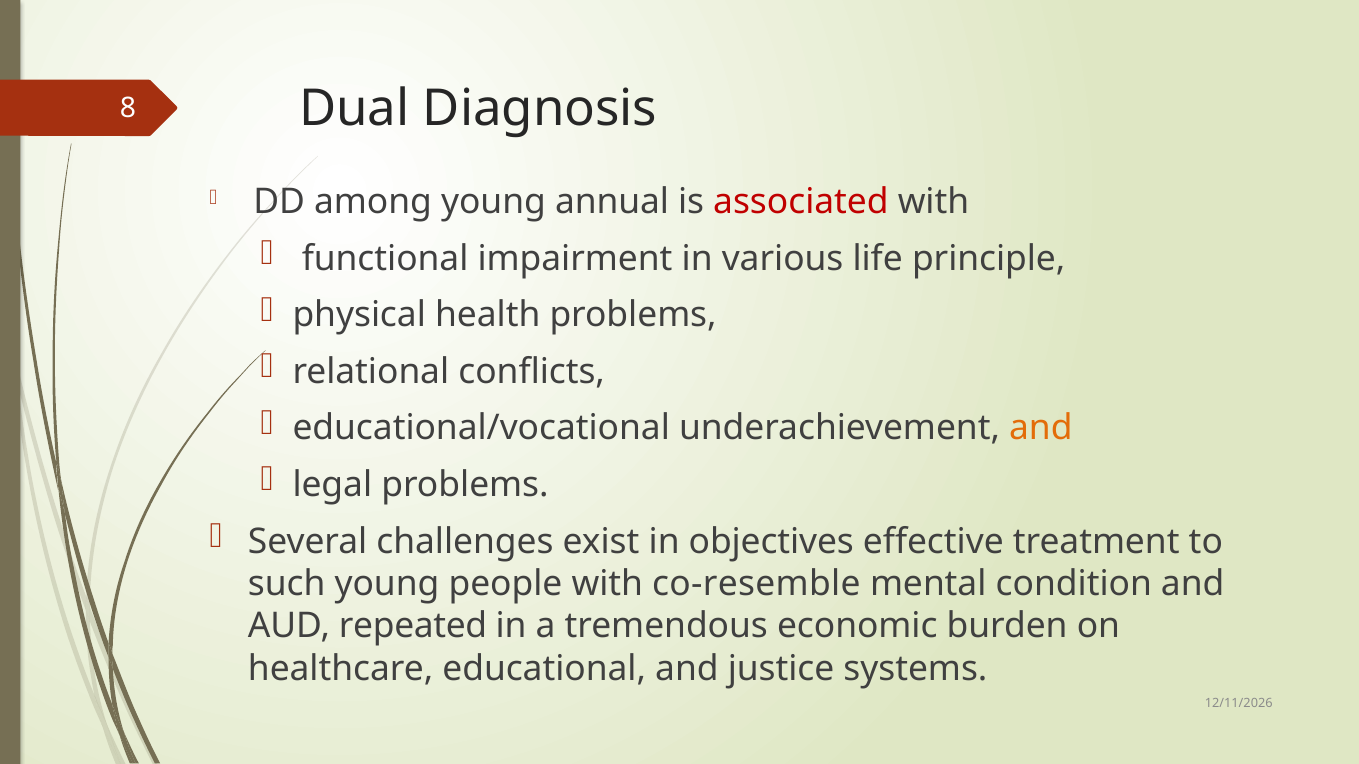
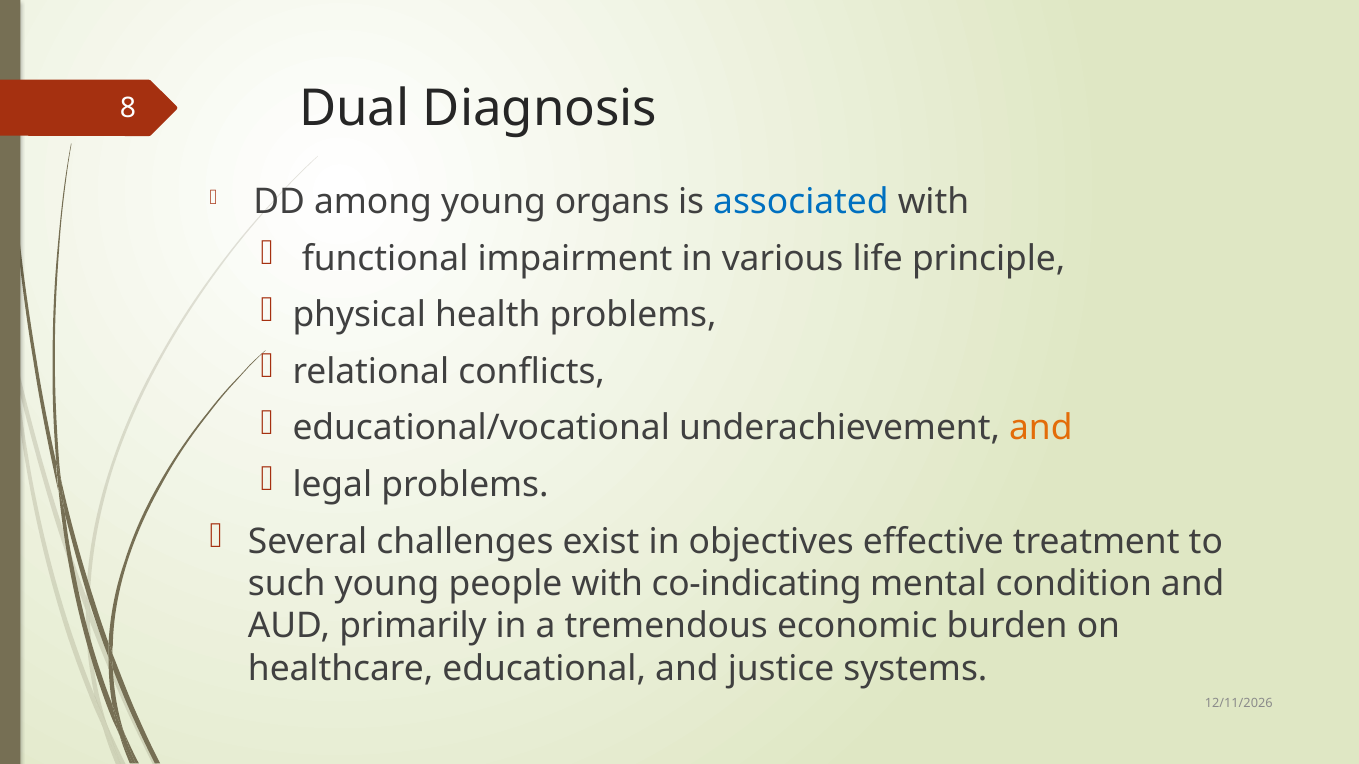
annual: annual -> organs
associated colour: red -> blue
co-resemble: co-resemble -> co-indicating
repeated: repeated -> primarily
